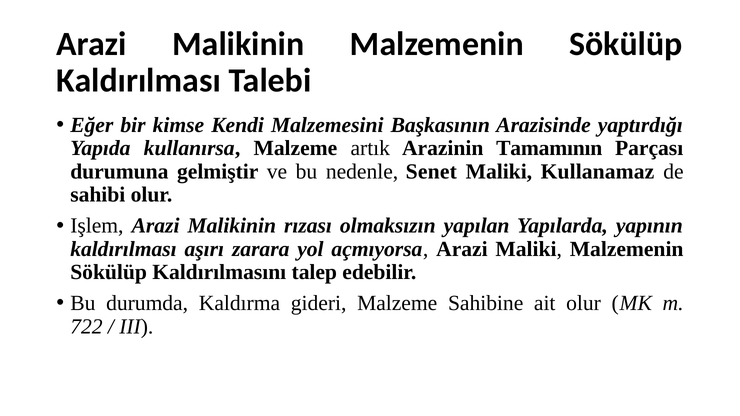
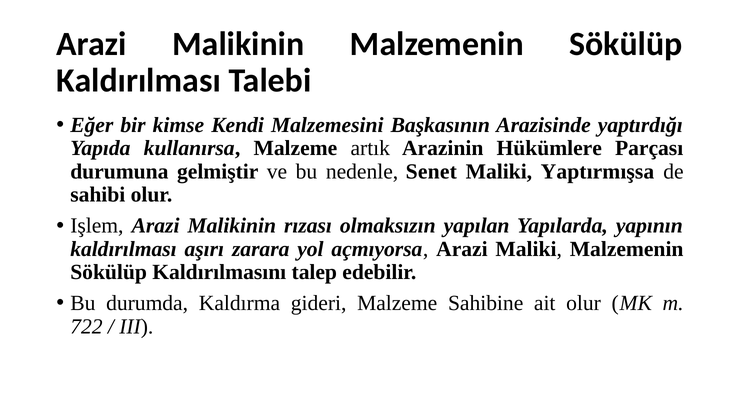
Tamamının: Tamamının -> Hükümlere
Kullanamaz: Kullanamaz -> Yaptırmışsa
